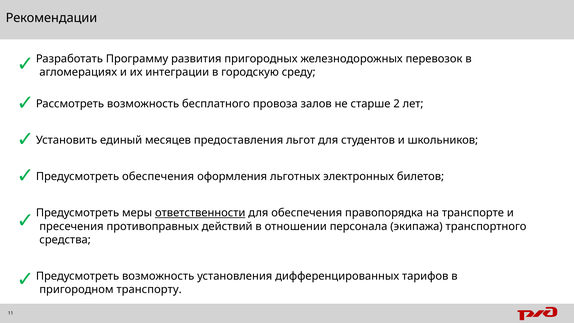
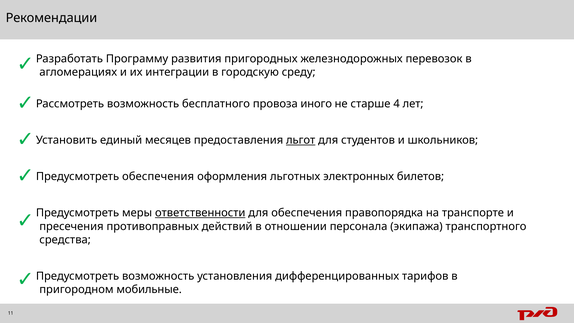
залов: залов -> иного
2: 2 -> 4
льгот underline: none -> present
транспорту: транспорту -> мобильные
